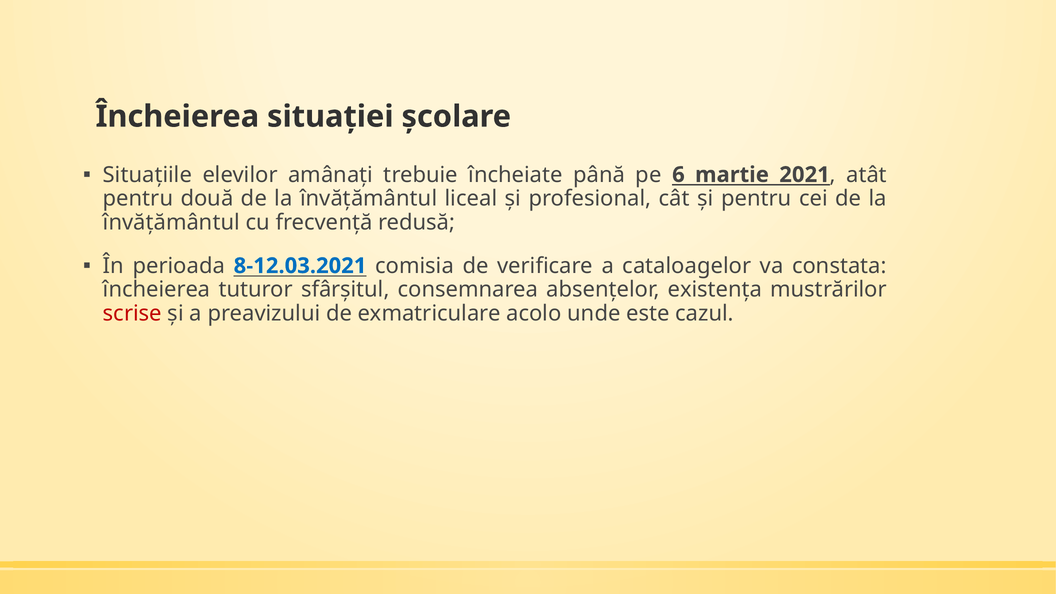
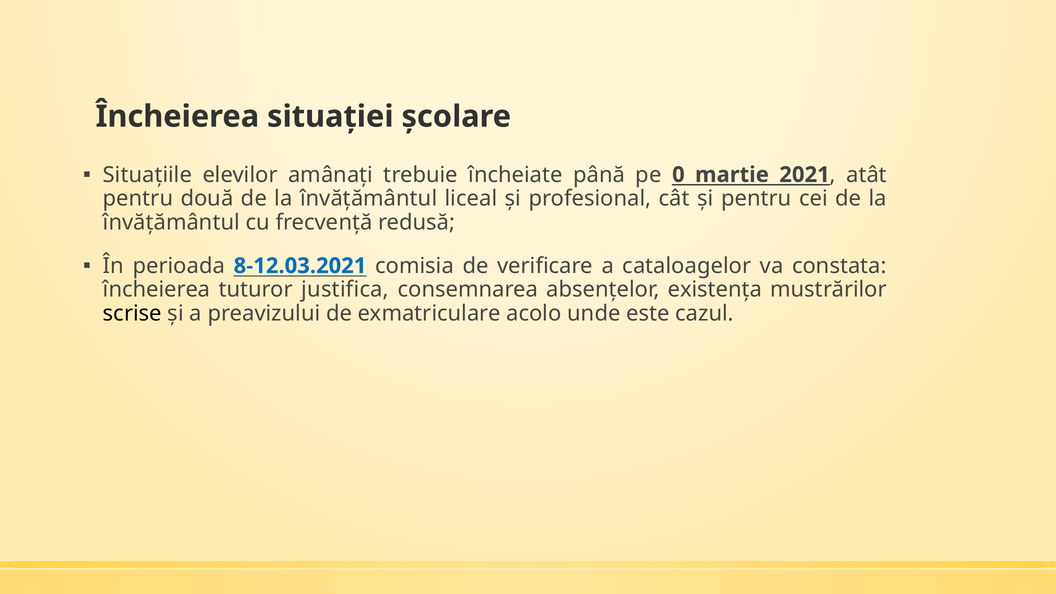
6: 6 -> 0
sfârşitul: sfârşitul -> justifica
scrise colour: red -> black
